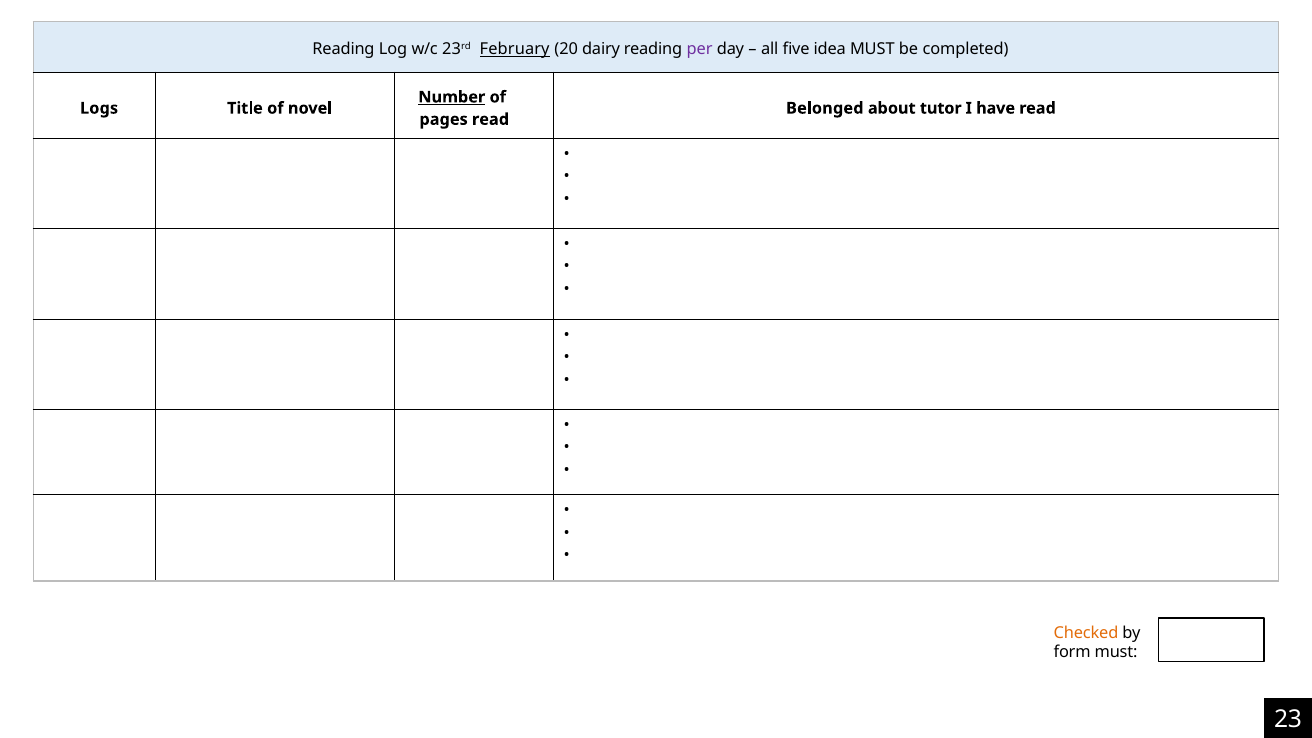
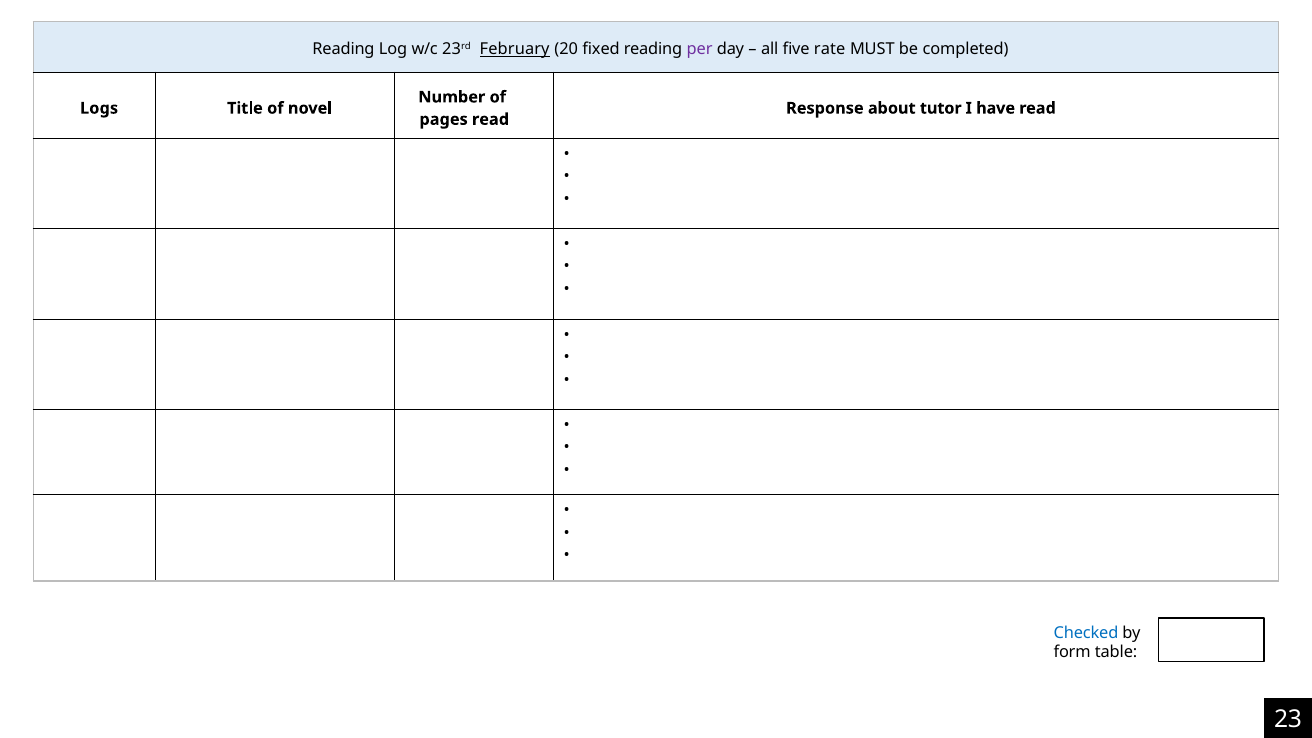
dairy: dairy -> fixed
idea: idea -> rate
Number underline: present -> none
Belonged: Belonged -> Response
Checked colour: orange -> blue
form must: must -> table
